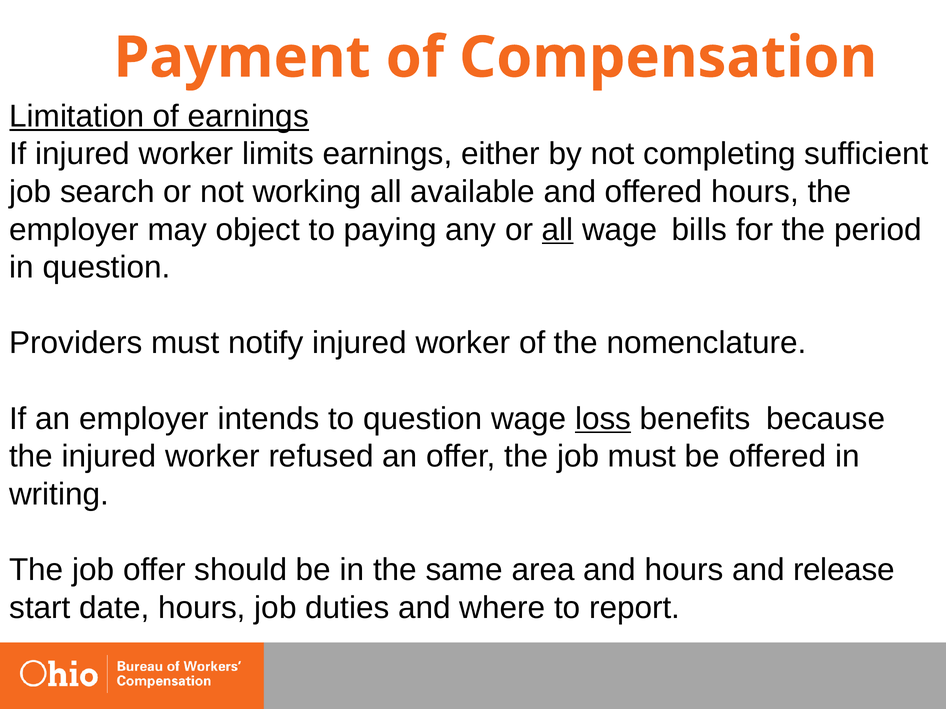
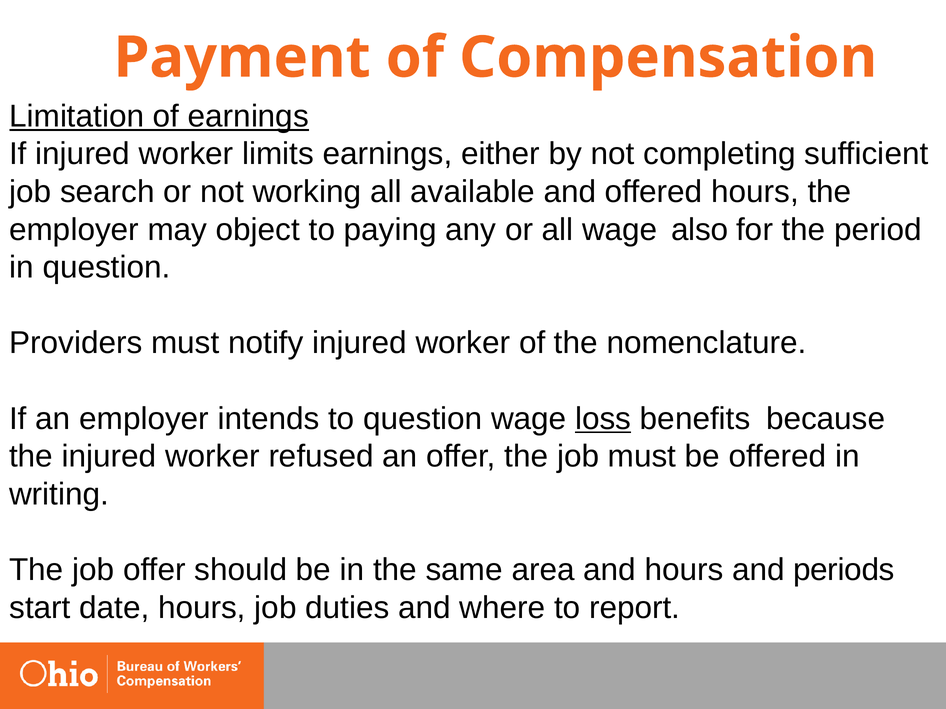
all at (558, 230) underline: present -> none
bills: bills -> also
release: release -> periods
